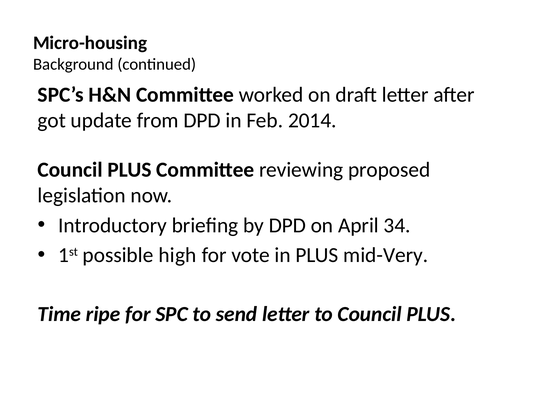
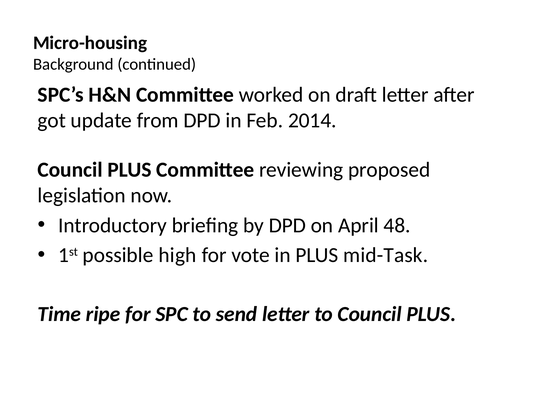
34: 34 -> 48
mid-Very: mid-Very -> mid-Task
